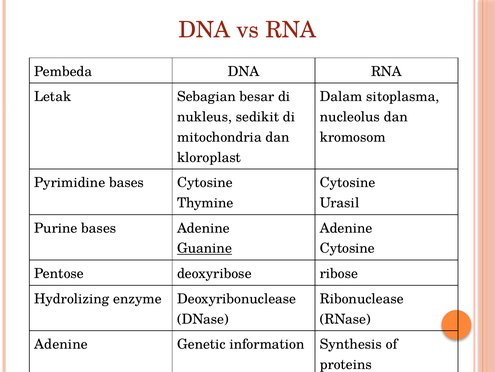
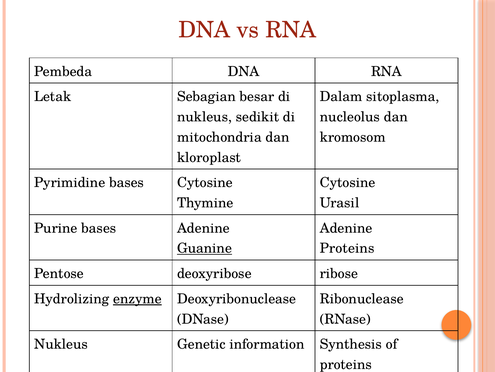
Cytosine at (347, 248): Cytosine -> Proteins
enzyme underline: none -> present
Adenine at (61, 344): Adenine -> Nukleus
